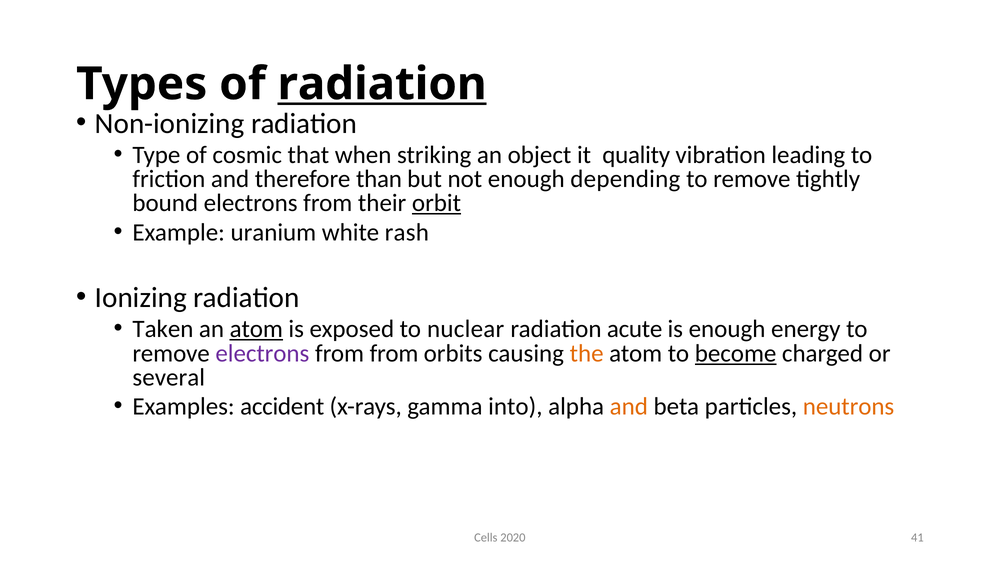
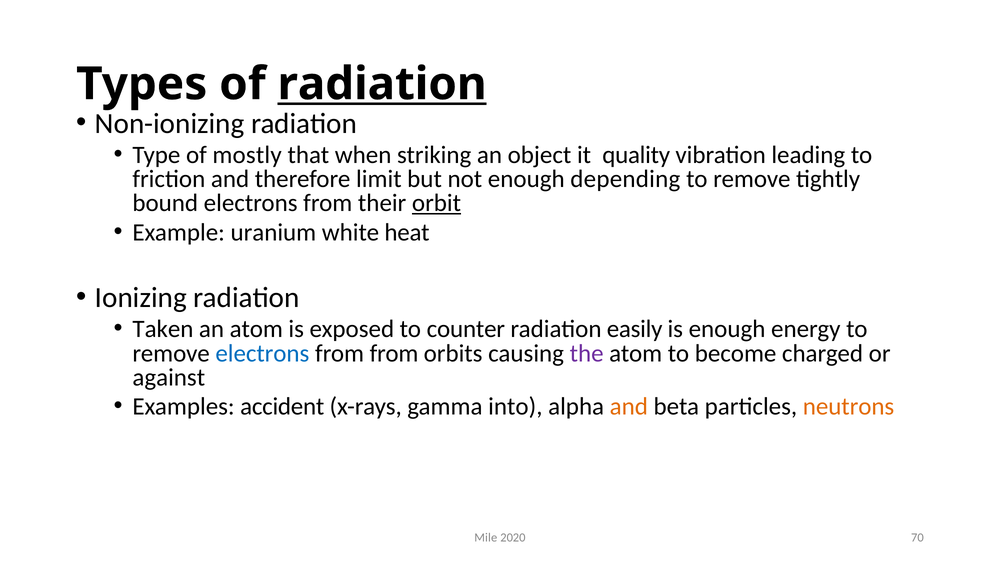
cosmic: cosmic -> mostly
than: than -> limit
rash: rash -> heat
atom at (256, 329) underline: present -> none
nuclear: nuclear -> counter
acute: acute -> easily
electrons at (262, 353) colour: purple -> blue
the colour: orange -> purple
become underline: present -> none
several: several -> against
Cells: Cells -> Mile
41: 41 -> 70
